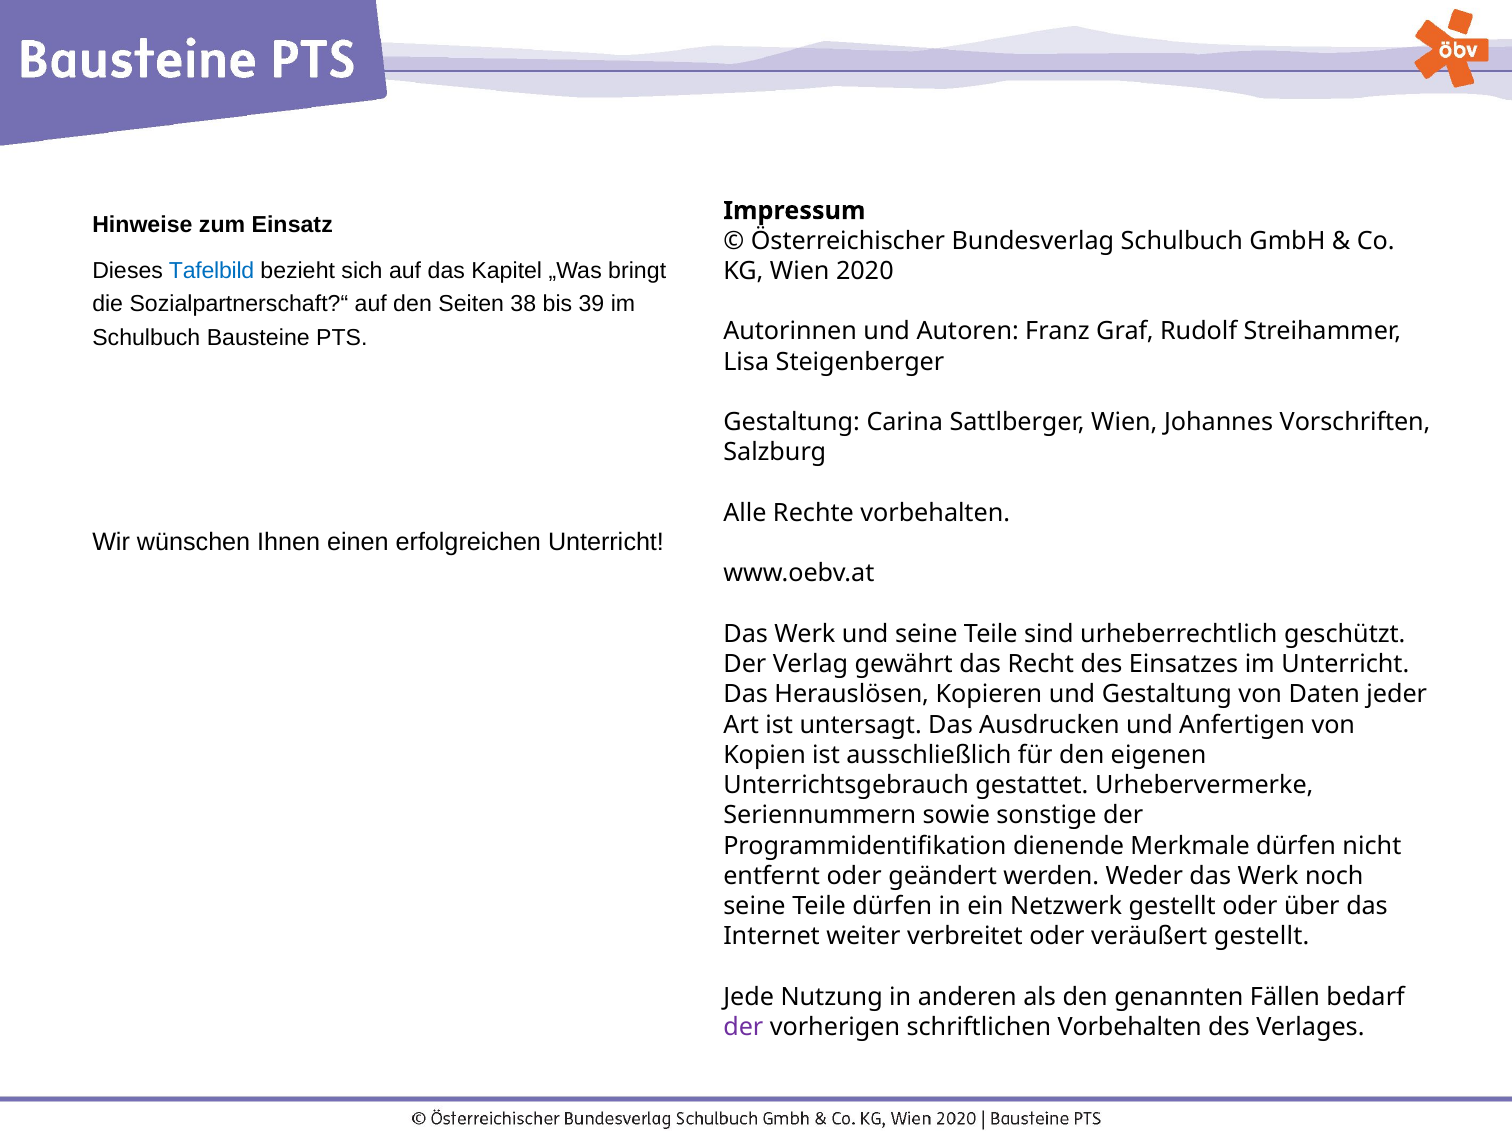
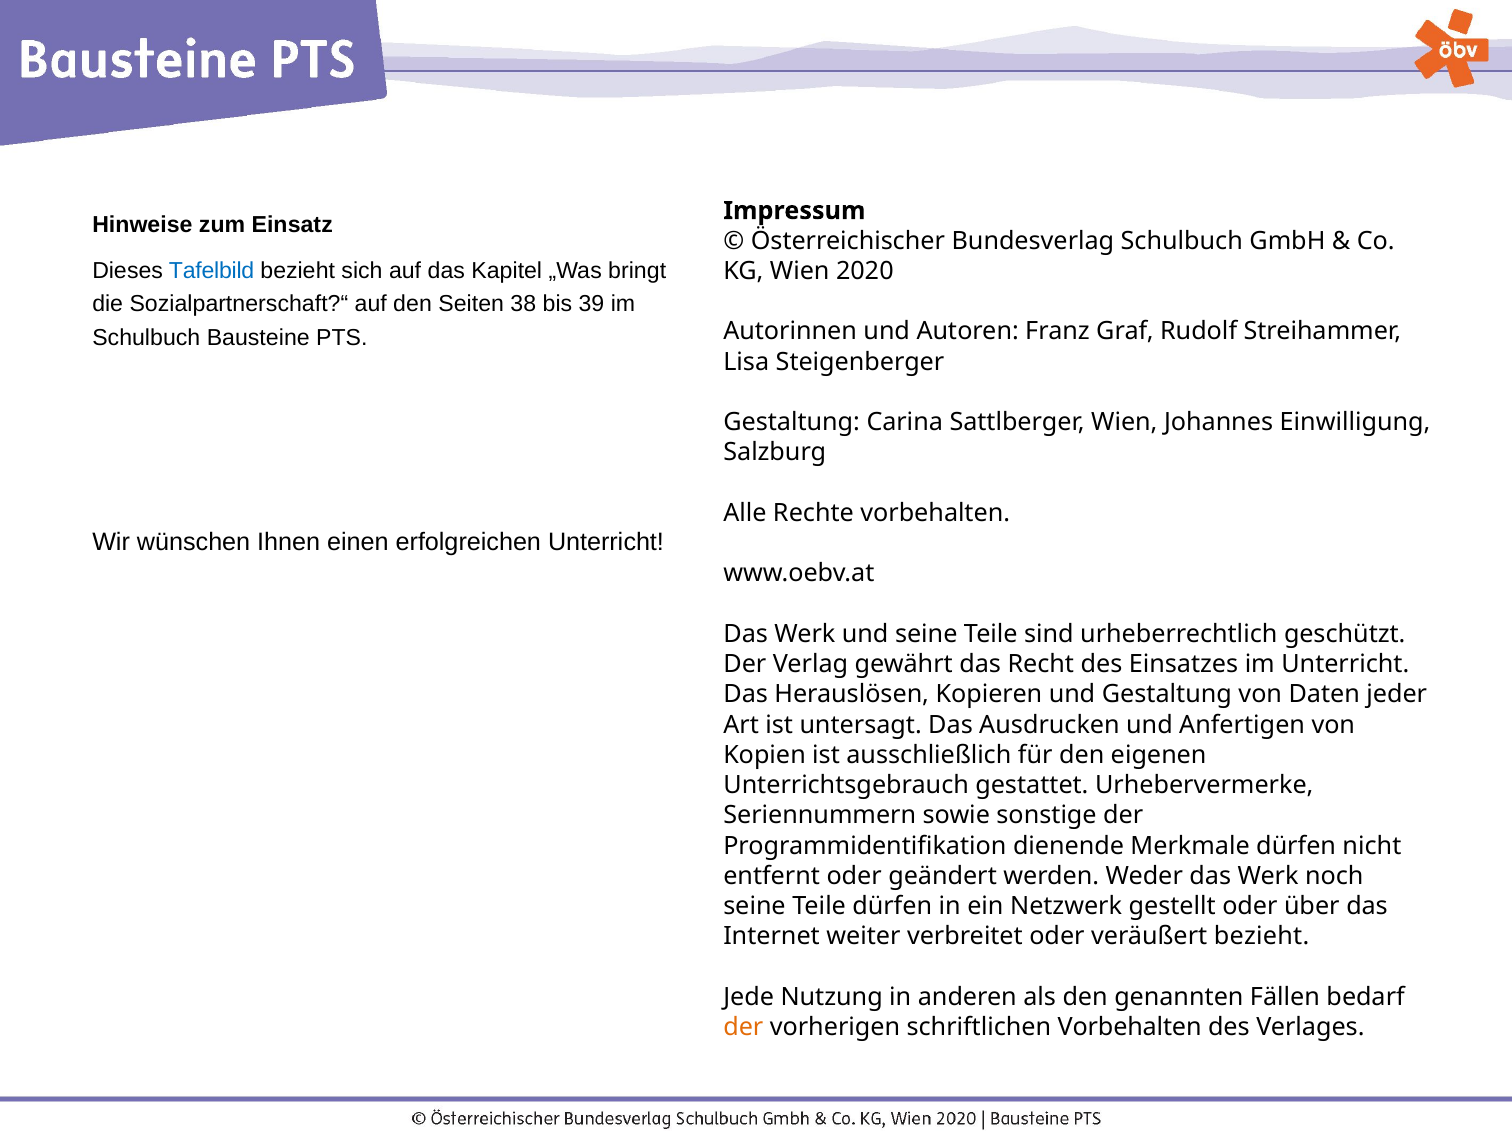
Vorschriften: Vorschriften -> Einwilligung
veräußert gestellt: gestellt -> bezieht
der at (743, 1027) colour: purple -> orange
